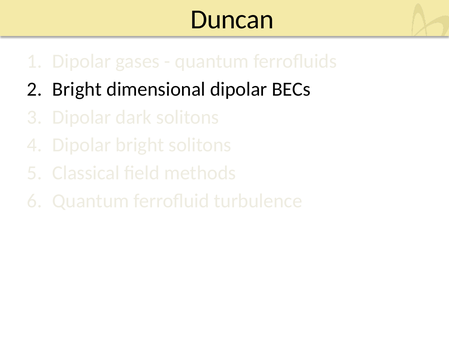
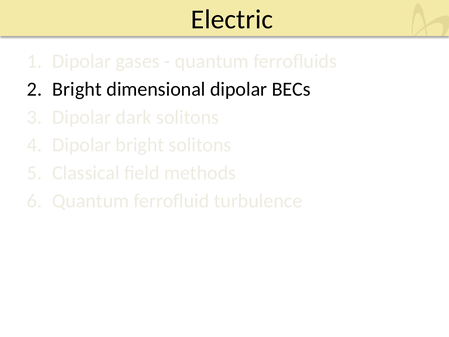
Duncan: Duncan -> Electric
